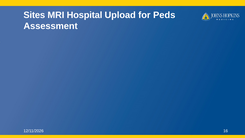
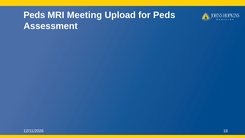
Sites at (34, 15): Sites -> Peds
Hospital: Hospital -> Meeting
